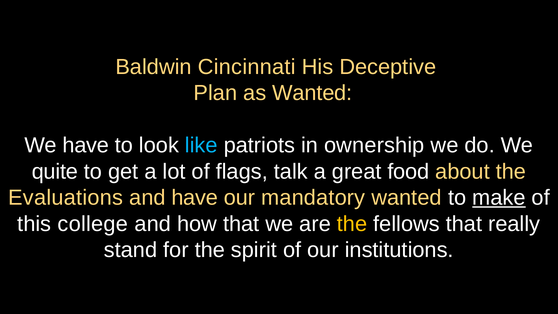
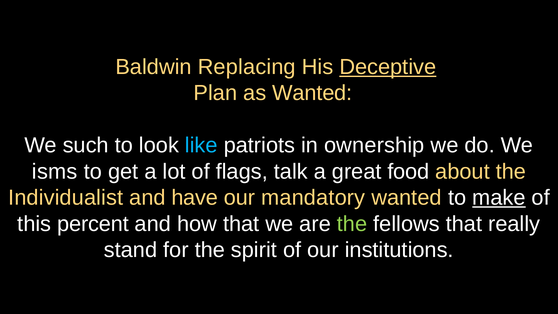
Cincinnati: Cincinnati -> Replacing
Deceptive underline: none -> present
We have: have -> such
quite: quite -> isms
Evaluations: Evaluations -> Individualist
college: college -> percent
the at (352, 224) colour: yellow -> light green
